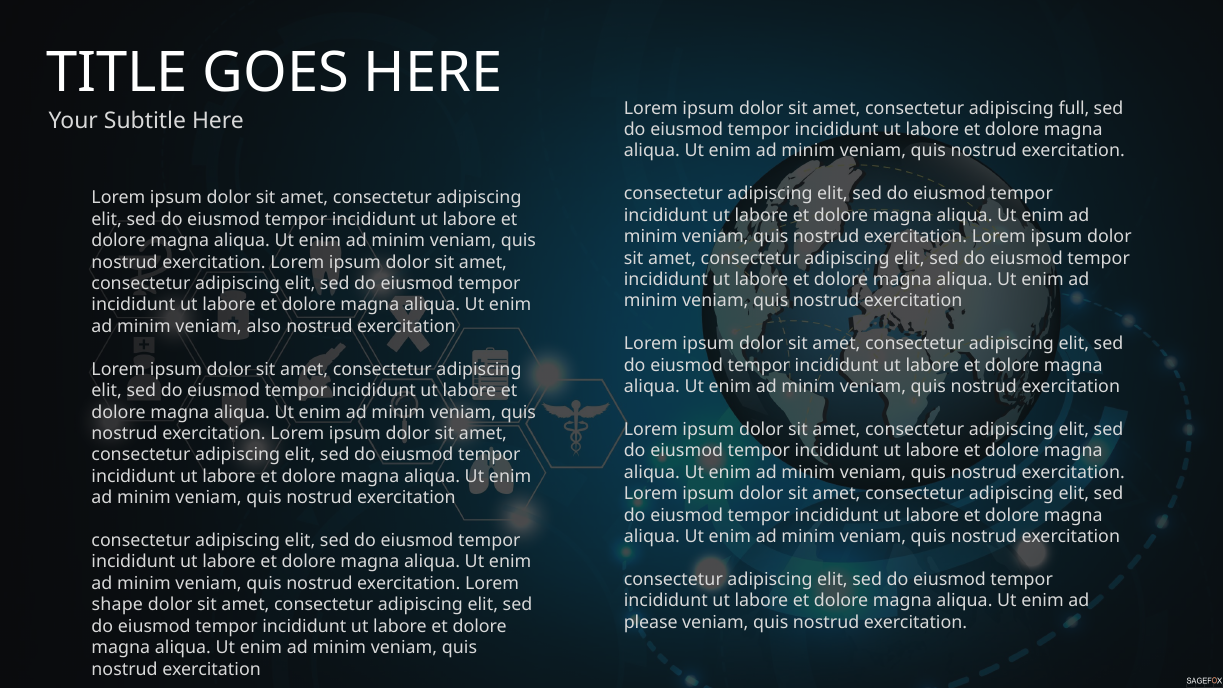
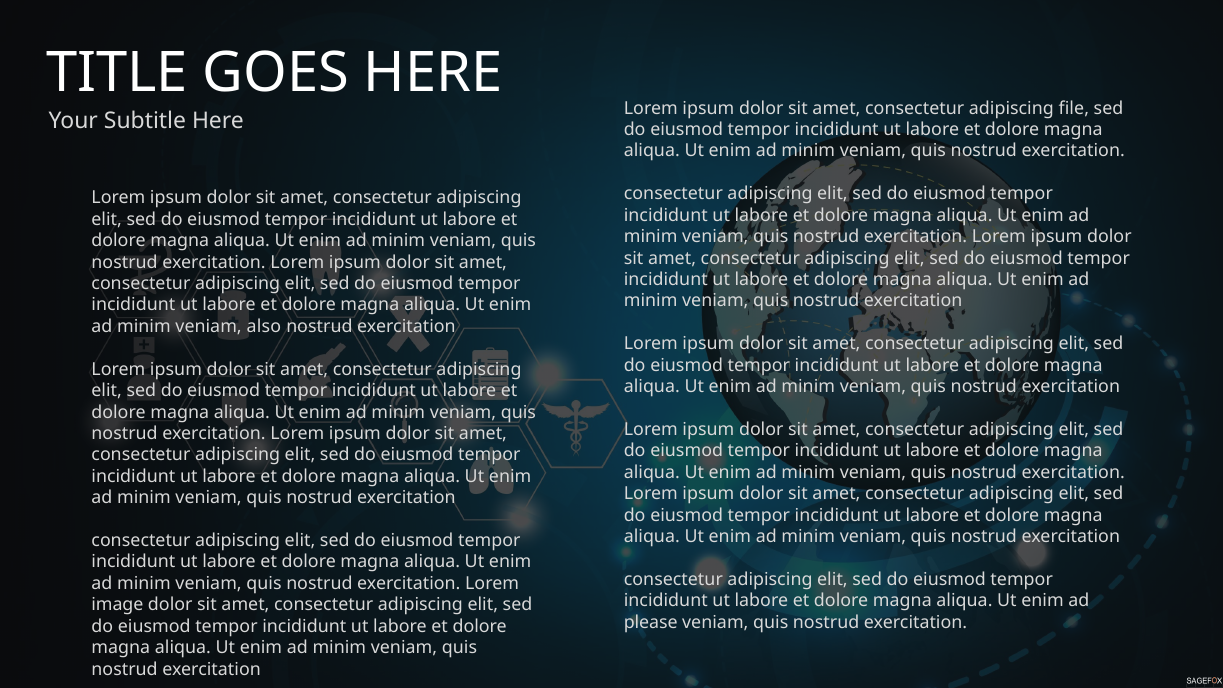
full: full -> file
shape: shape -> image
